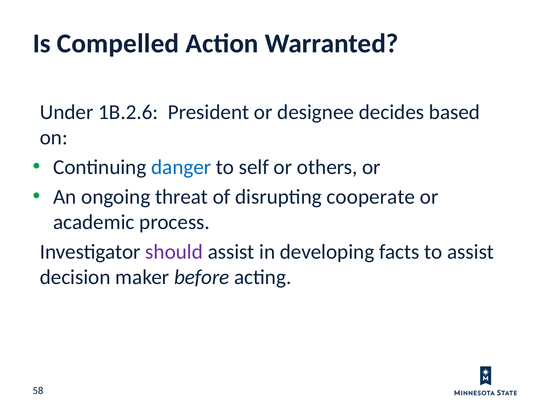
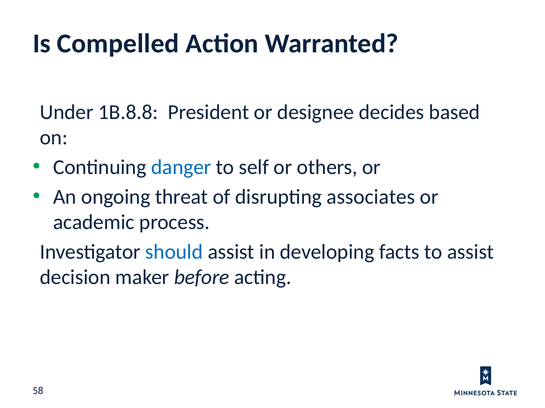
1B.2.6: 1B.2.6 -> 1B.8.8
cooperate: cooperate -> associates
should colour: purple -> blue
